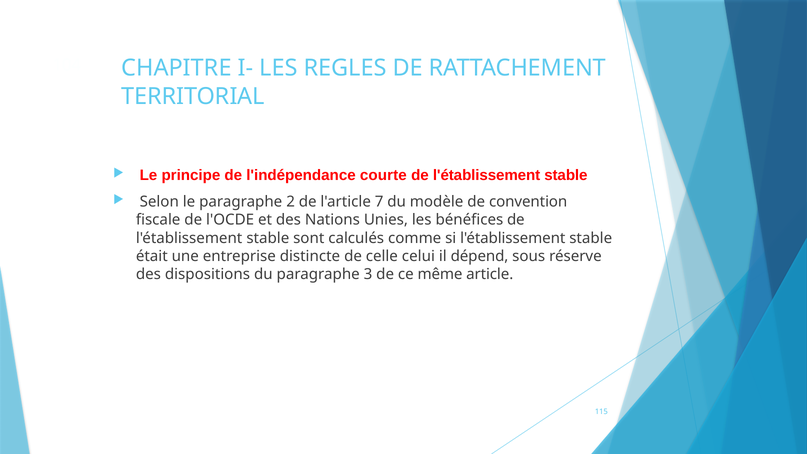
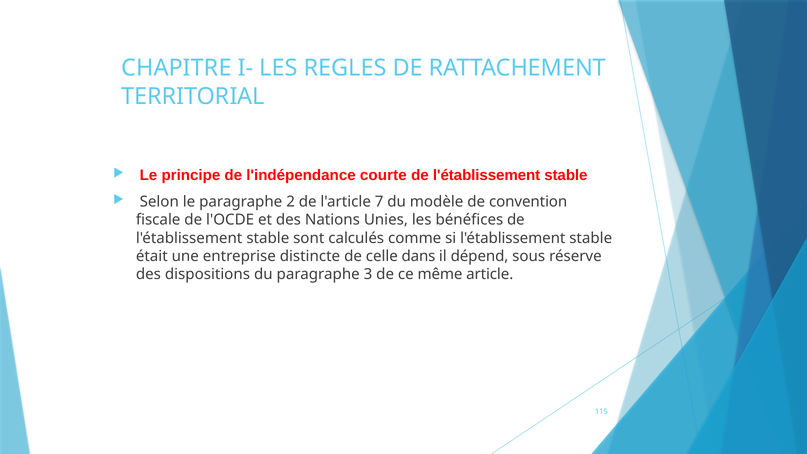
celui: celui -> dans
